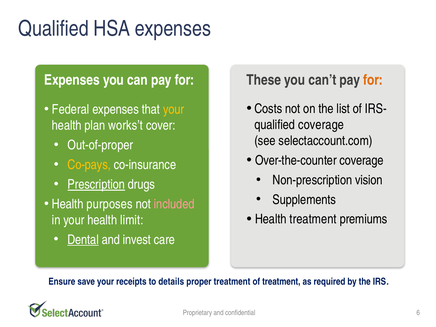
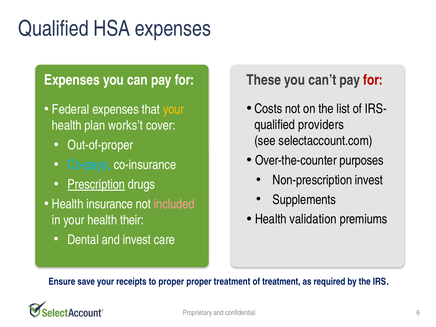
for at (373, 80) colour: orange -> red
qualified coverage: coverage -> providers
Over-the-counter coverage: coverage -> purposes
Co-pays colour: yellow -> light blue
Non-prescription vision: vision -> invest
purposes: purposes -> insurance
Health treatment: treatment -> validation
limit: limit -> their
Dental underline: present -> none
to details: details -> proper
